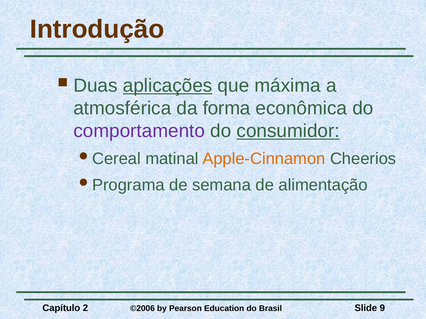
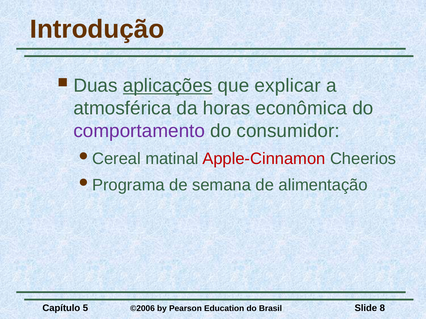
máxima: máxima -> explicar
forma: forma -> horas
consumidor underline: present -> none
Apple-Cinnamon colour: orange -> red
2: 2 -> 5
9: 9 -> 8
